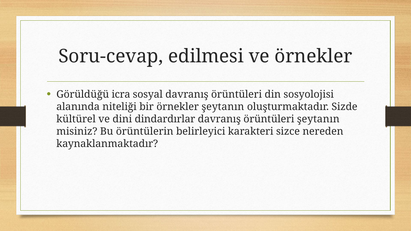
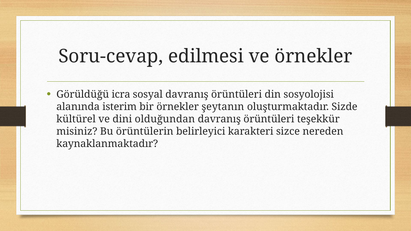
niteliği: niteliği -> isterim
dindardırlar: dindardırlar -> olduğundan
örüntüleri şeytanın: şeytanın -> teşekkür
